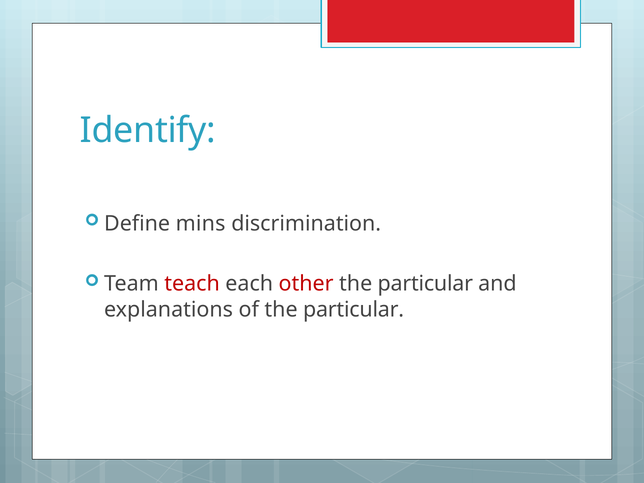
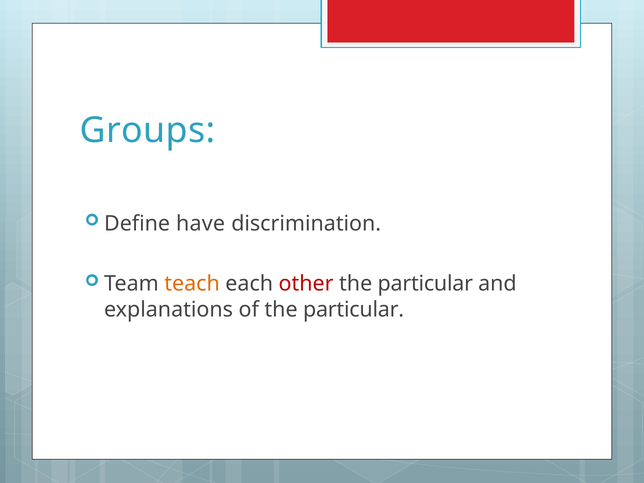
Identify: Identify -> Groups
mins: mins -> have
teach colour: red -> orange
